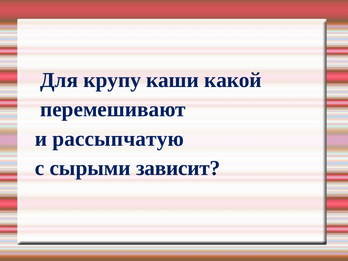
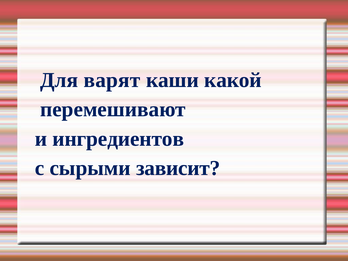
крупу: крупу -> варят
рассыпчатую: рассыпчатую -> ингредиентов
